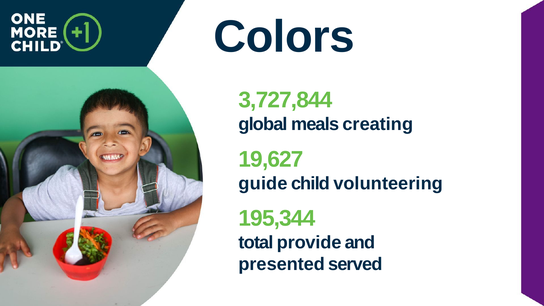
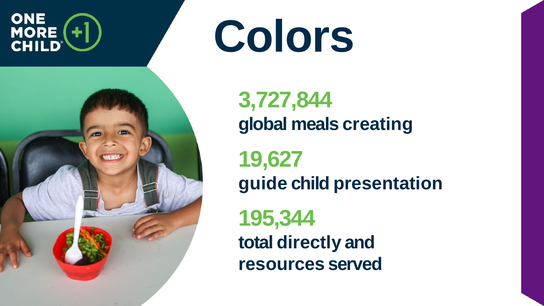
volunteering: volunteering -> presentation
provide: provide -> directly
presented: presented -> resources
